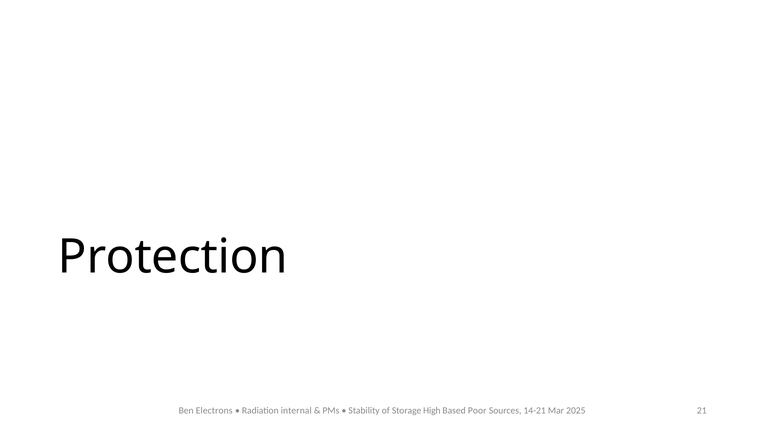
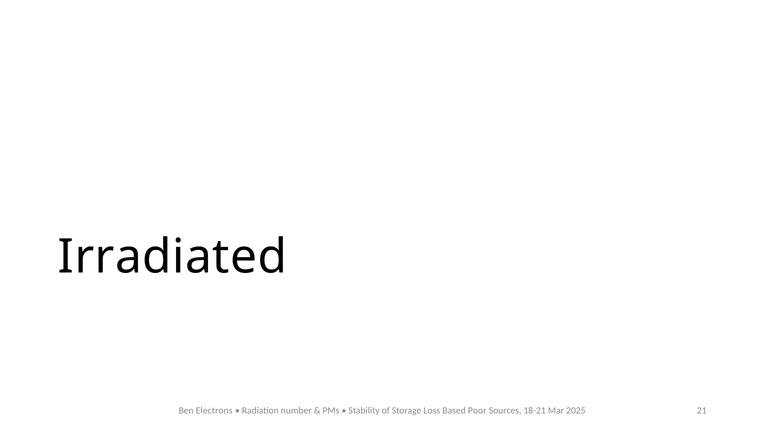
Protection: Protection -> Irradiated
internal: internal -> number
High: High -> Loss
14-21: 14-21 -> 18-21
